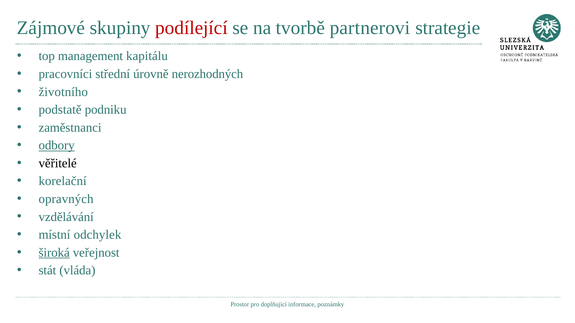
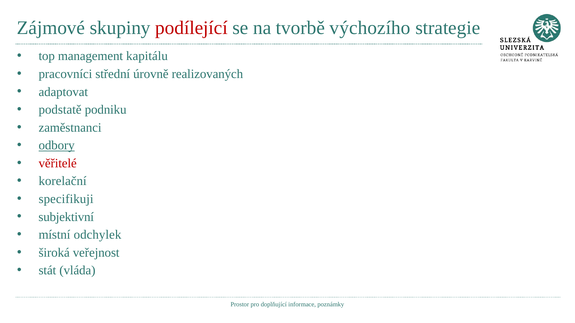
partnerovi: partnerovi -> výchozího
nerozhodných: nerozhodných -> realizovaných
životního: životního -> adaptovat
věřitelé colour: black -> red
opravných: opravných -> specifikuji
vzdělávání: vzdělávání -> subjektivní
široká underline: present -> none
